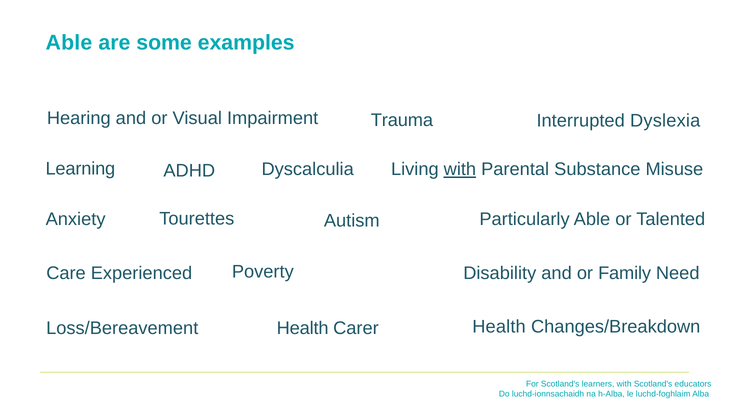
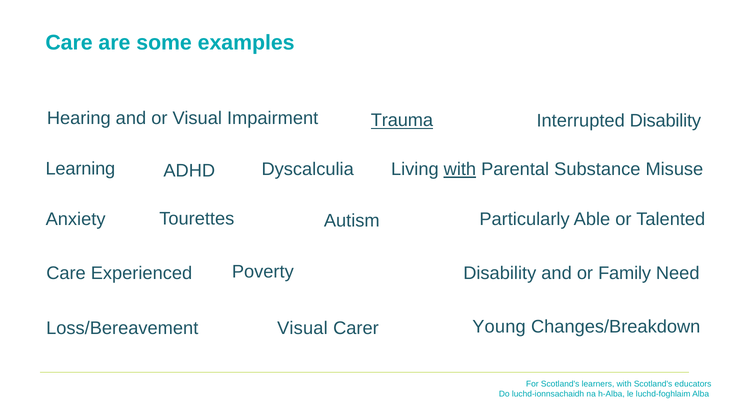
Able at (69, 43): Able -> Care
Trauma underline: none -> present
Interrupted Dyslexia: Dyslexia -> Disability
Health at (499, 327): Health -> Young
Loss/Bereavement Health: Health -> Visual
